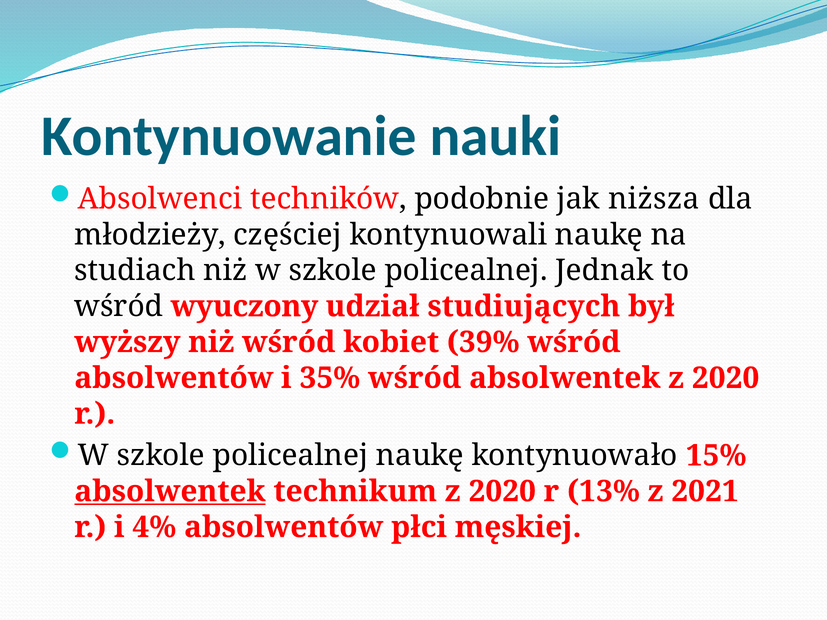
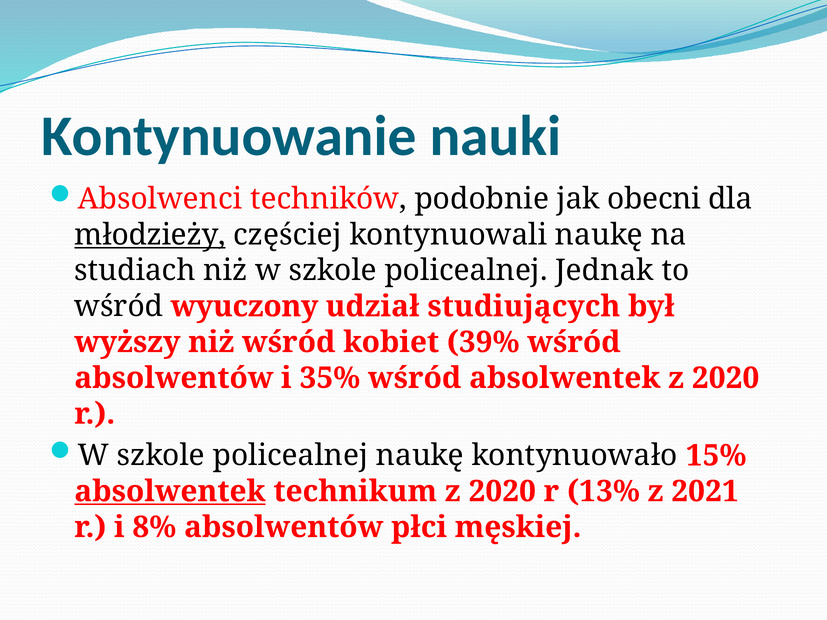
niższa: niższa -> obecni
młodzieży underline: none -> present
4%: 4% -> 8%
